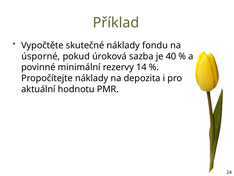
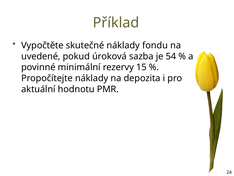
úsporné: úsporné -> uvedené
40: 40 -> 54
14: 14 -> 15
